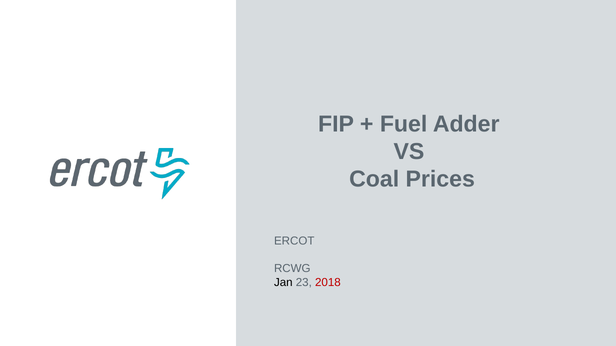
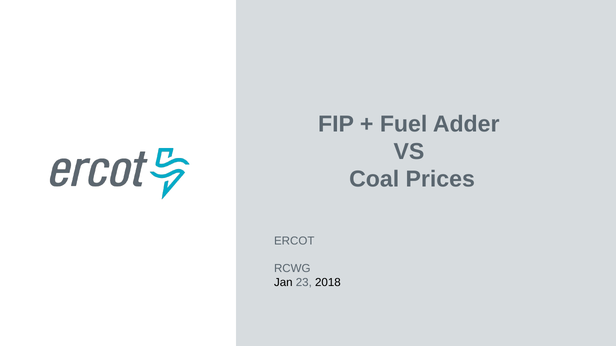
2018 colour: red -> black
